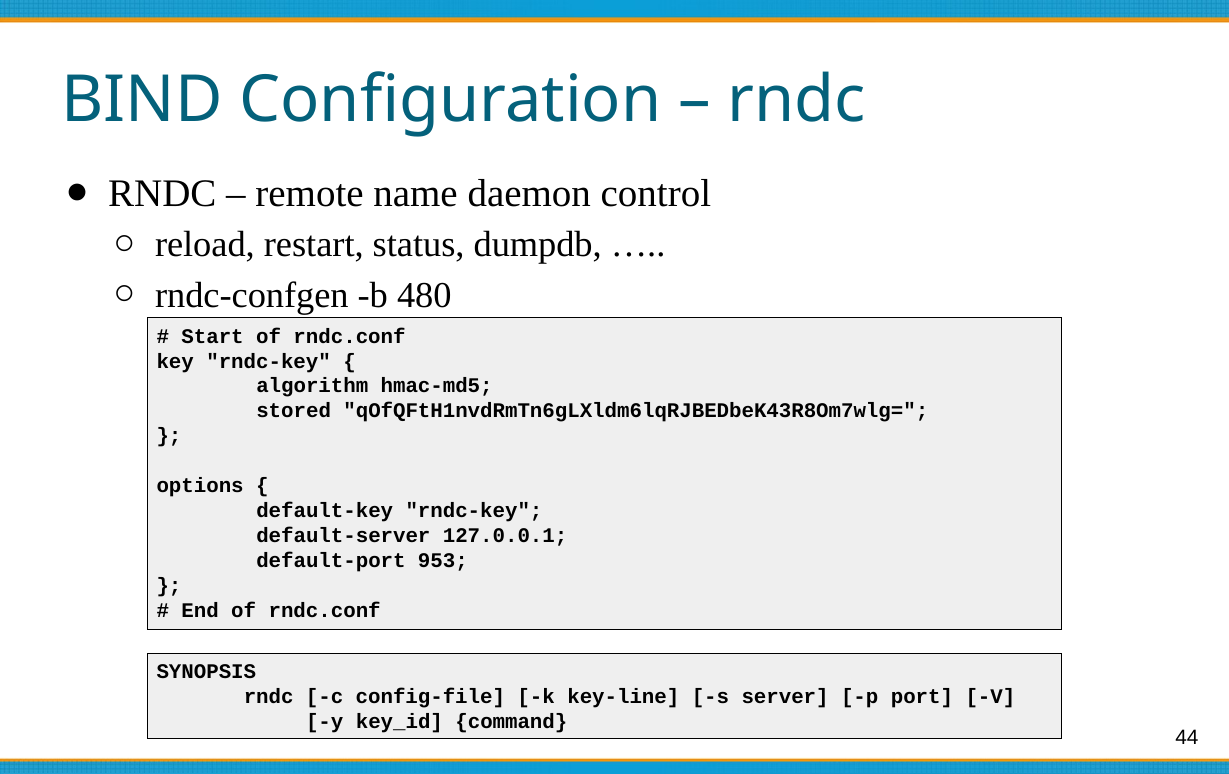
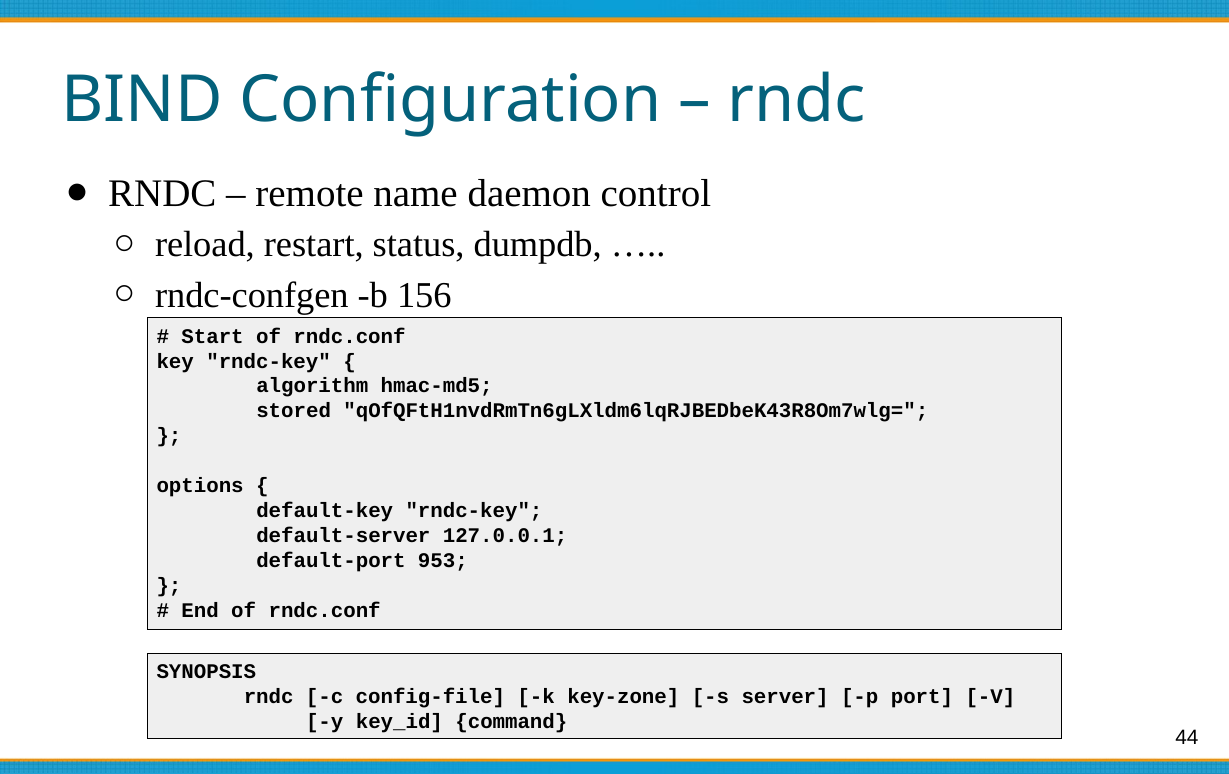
480: 480 -> 156
key-line: key-line -> key-zone
